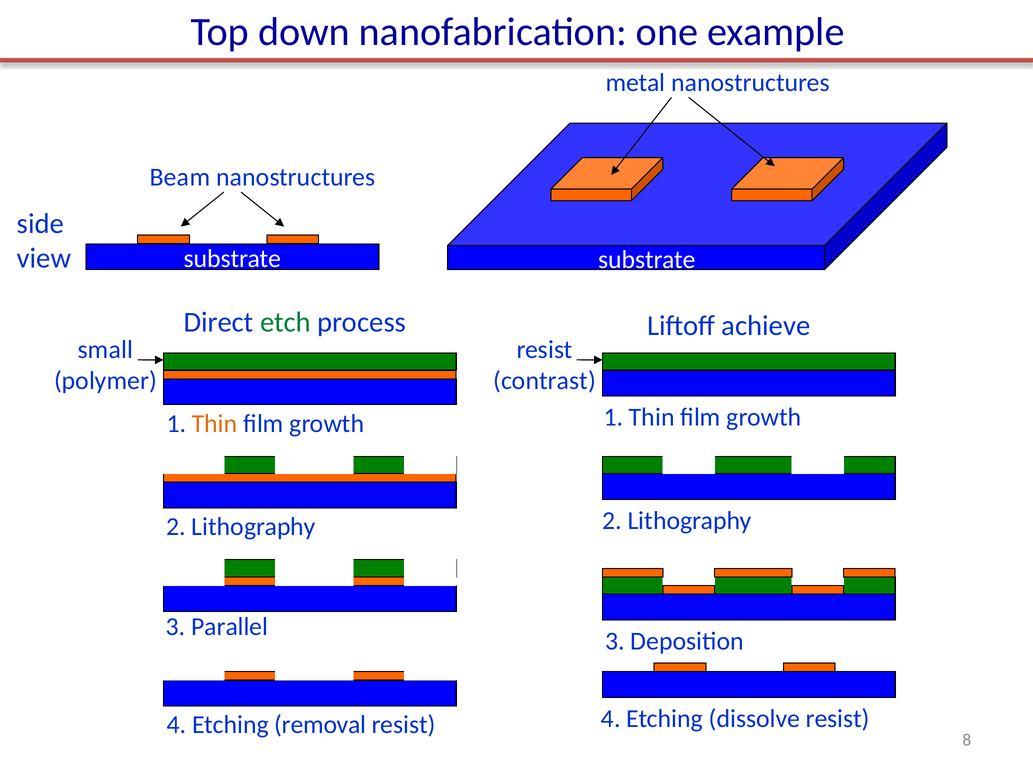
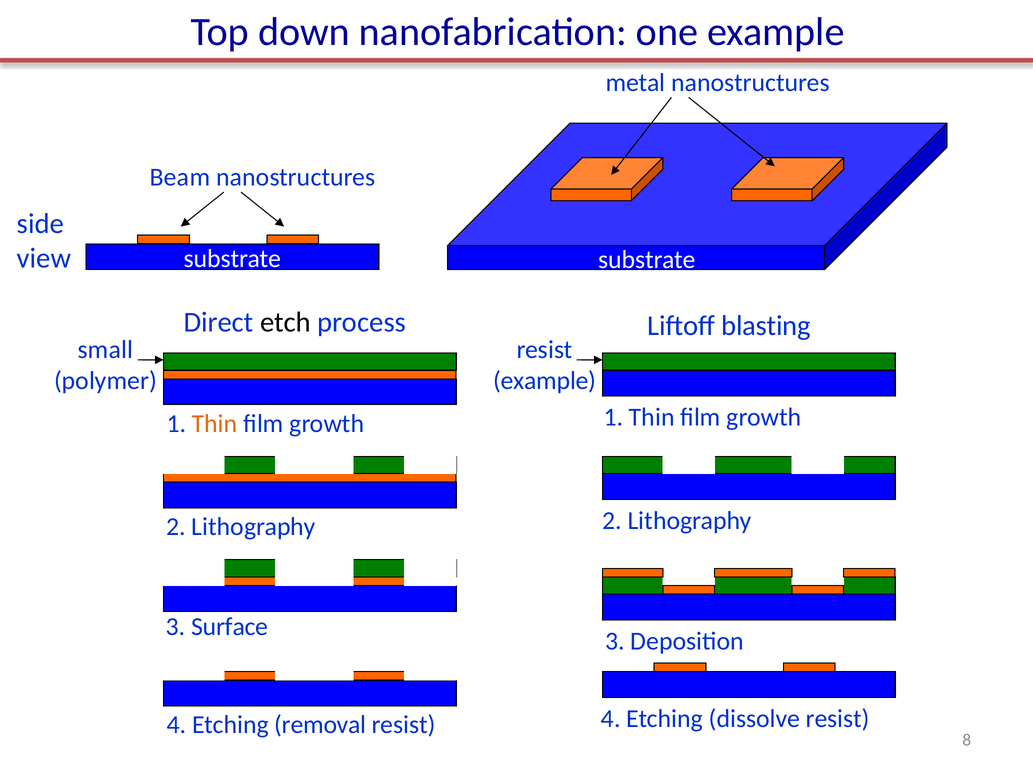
etch colour: green -> black
achieve: achieve -> blasting
contrast at (545, 380): contrast -> example
Parallel: Parallel -> Surface
